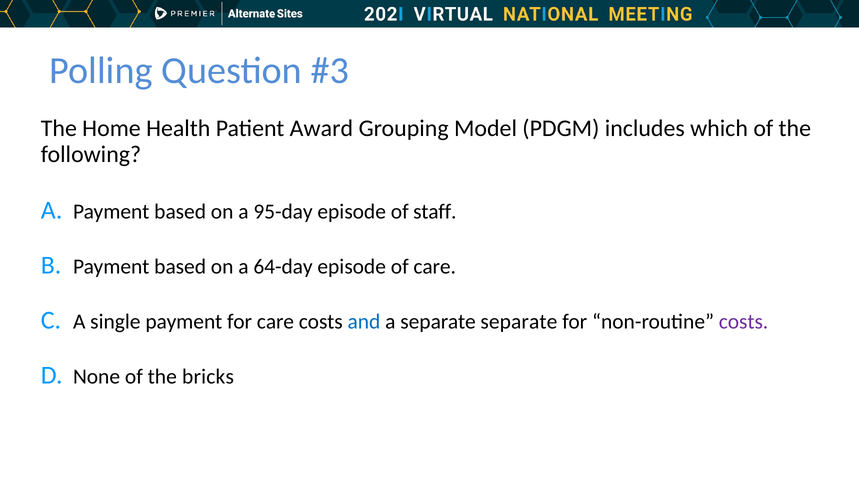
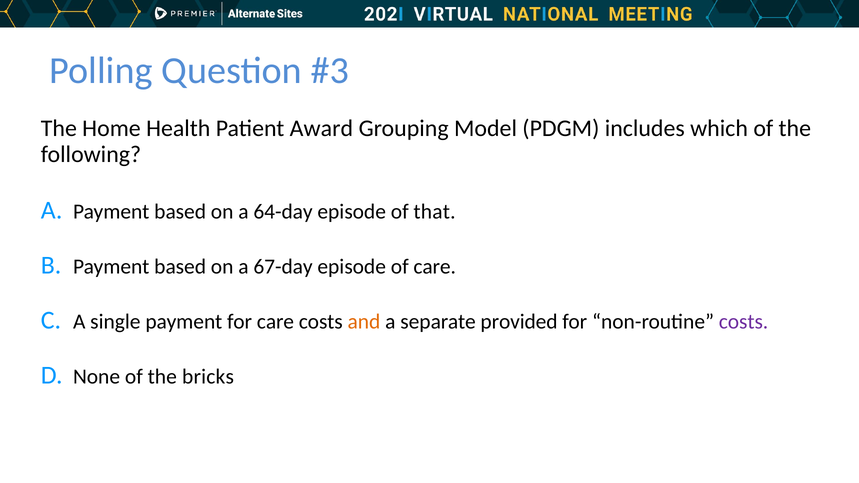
95-day: 95-day -> 64-day
staff: staff -> that
64-day: 64-day -> 67-day
and colour: blue -> orange
separate separate: separate -> provided
